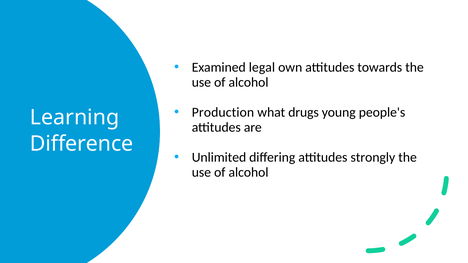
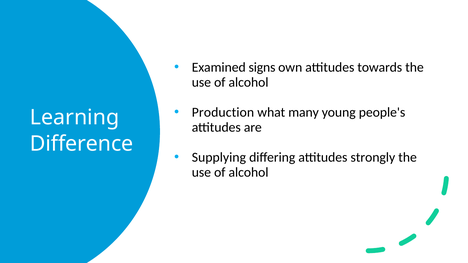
legal: legal -> signs
drugs: drugs -> many
Unlimited: Unlimited -> Supplying
